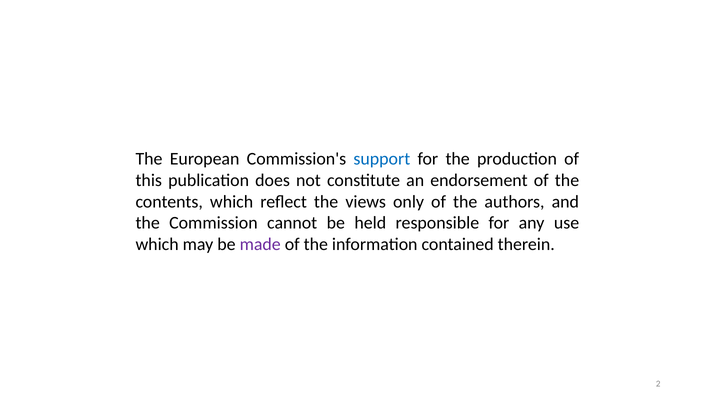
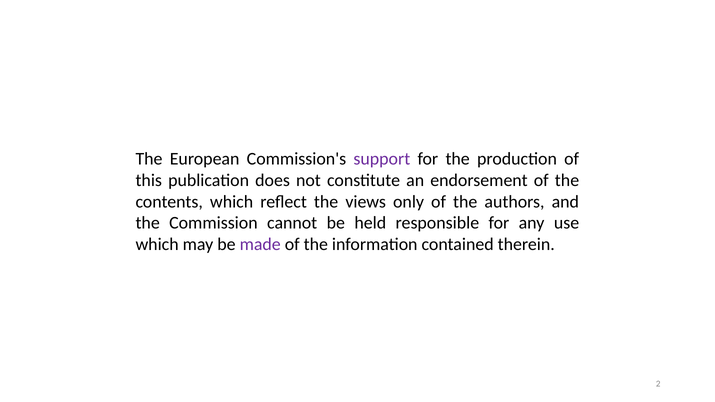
support colour: blue -> purple
